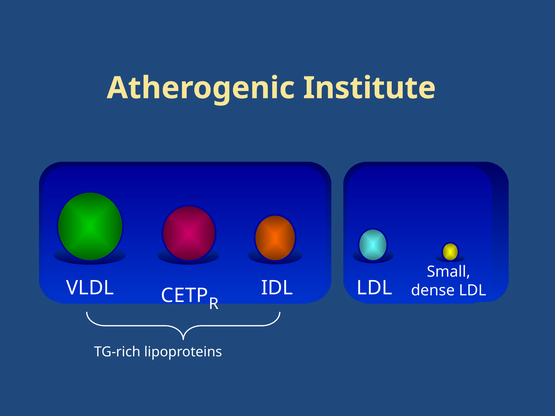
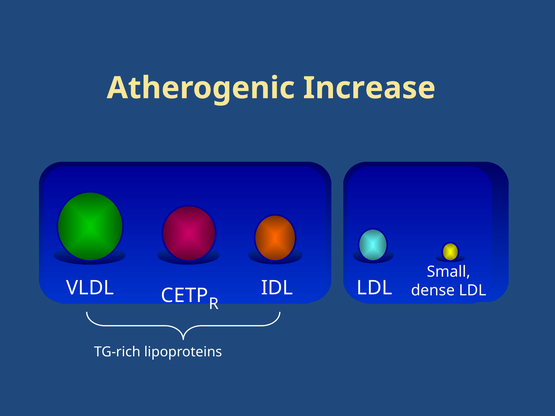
Institute: Institute -> Increase
